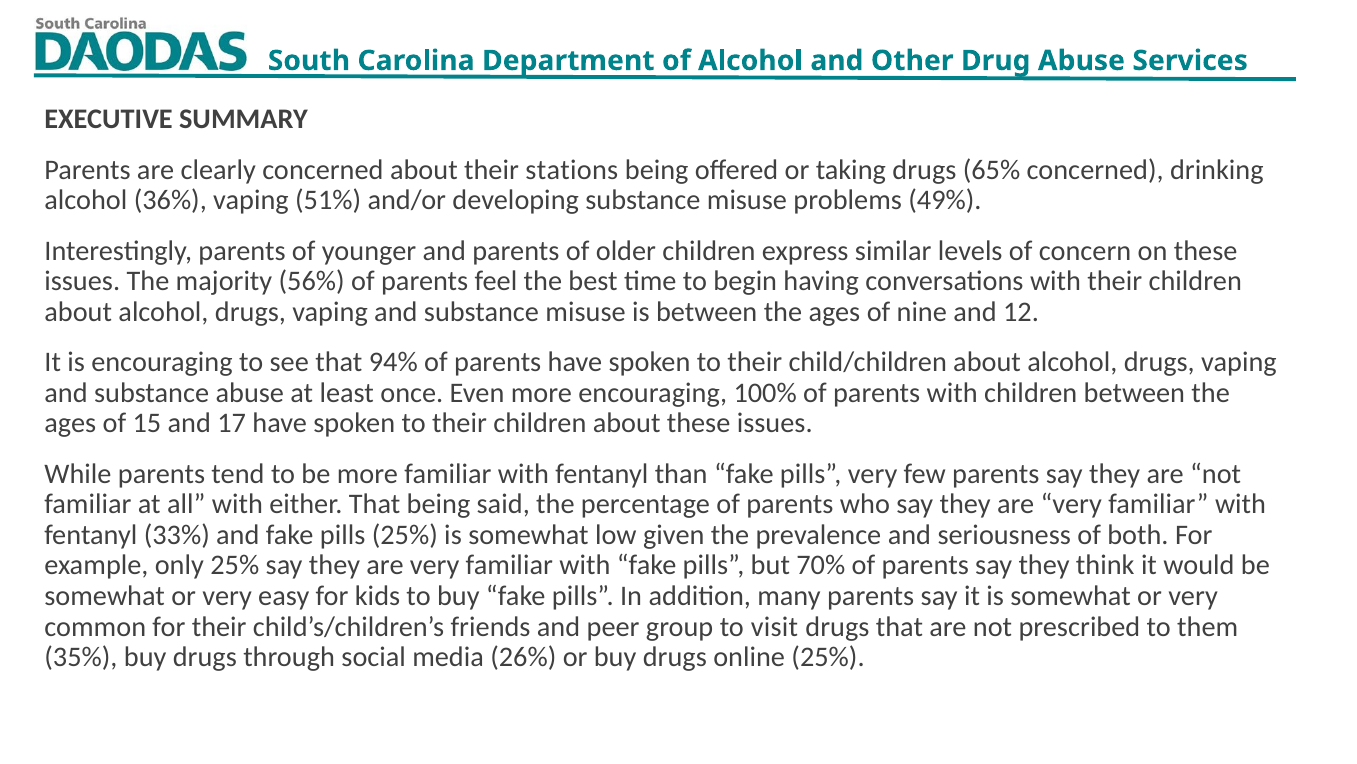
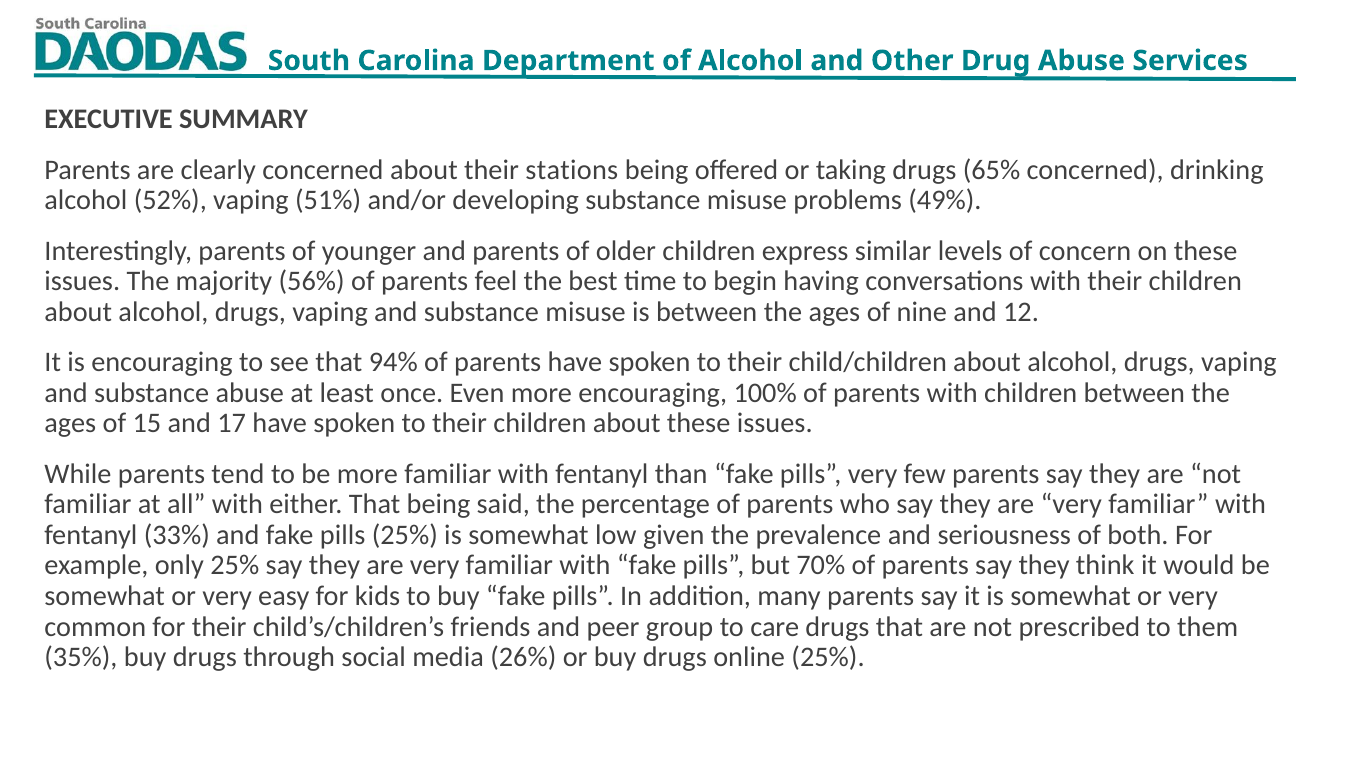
36%: 36% -> 52%
visit: visit -> care
